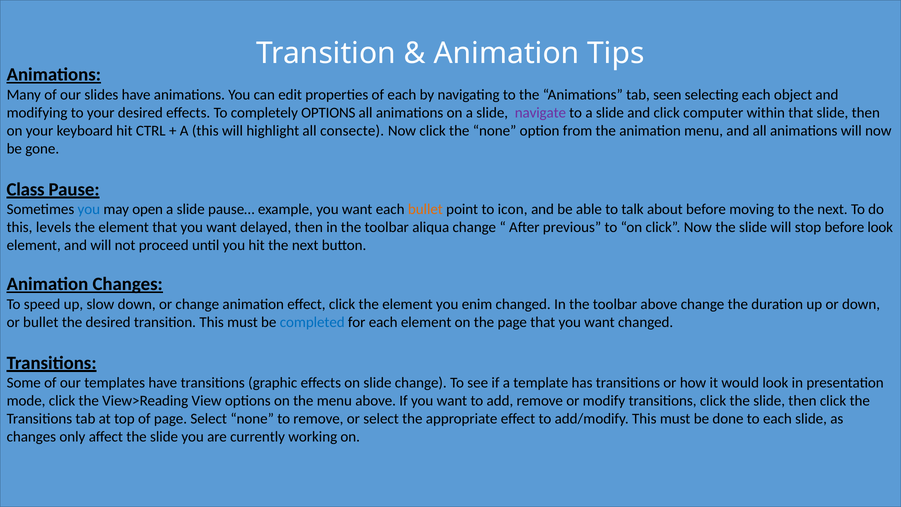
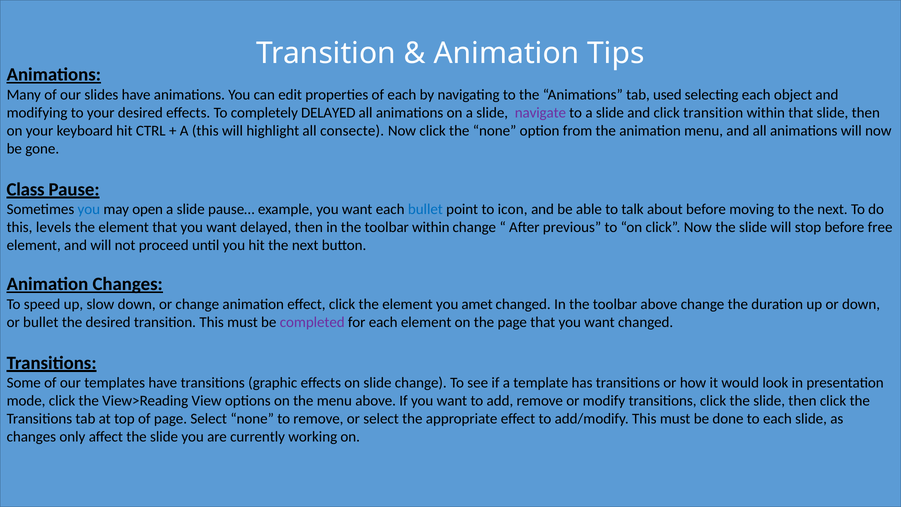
seen: seen -> used
completely OPTIONS: OPTIONS -> DELAYED
click computer: computer -> transition
bullet at (425, 209) colour: orange -> blue
toolbar aliqua: aliqua -> within
before look: look -> free
enim: enim -> amet
completed colour: blue -> purple
